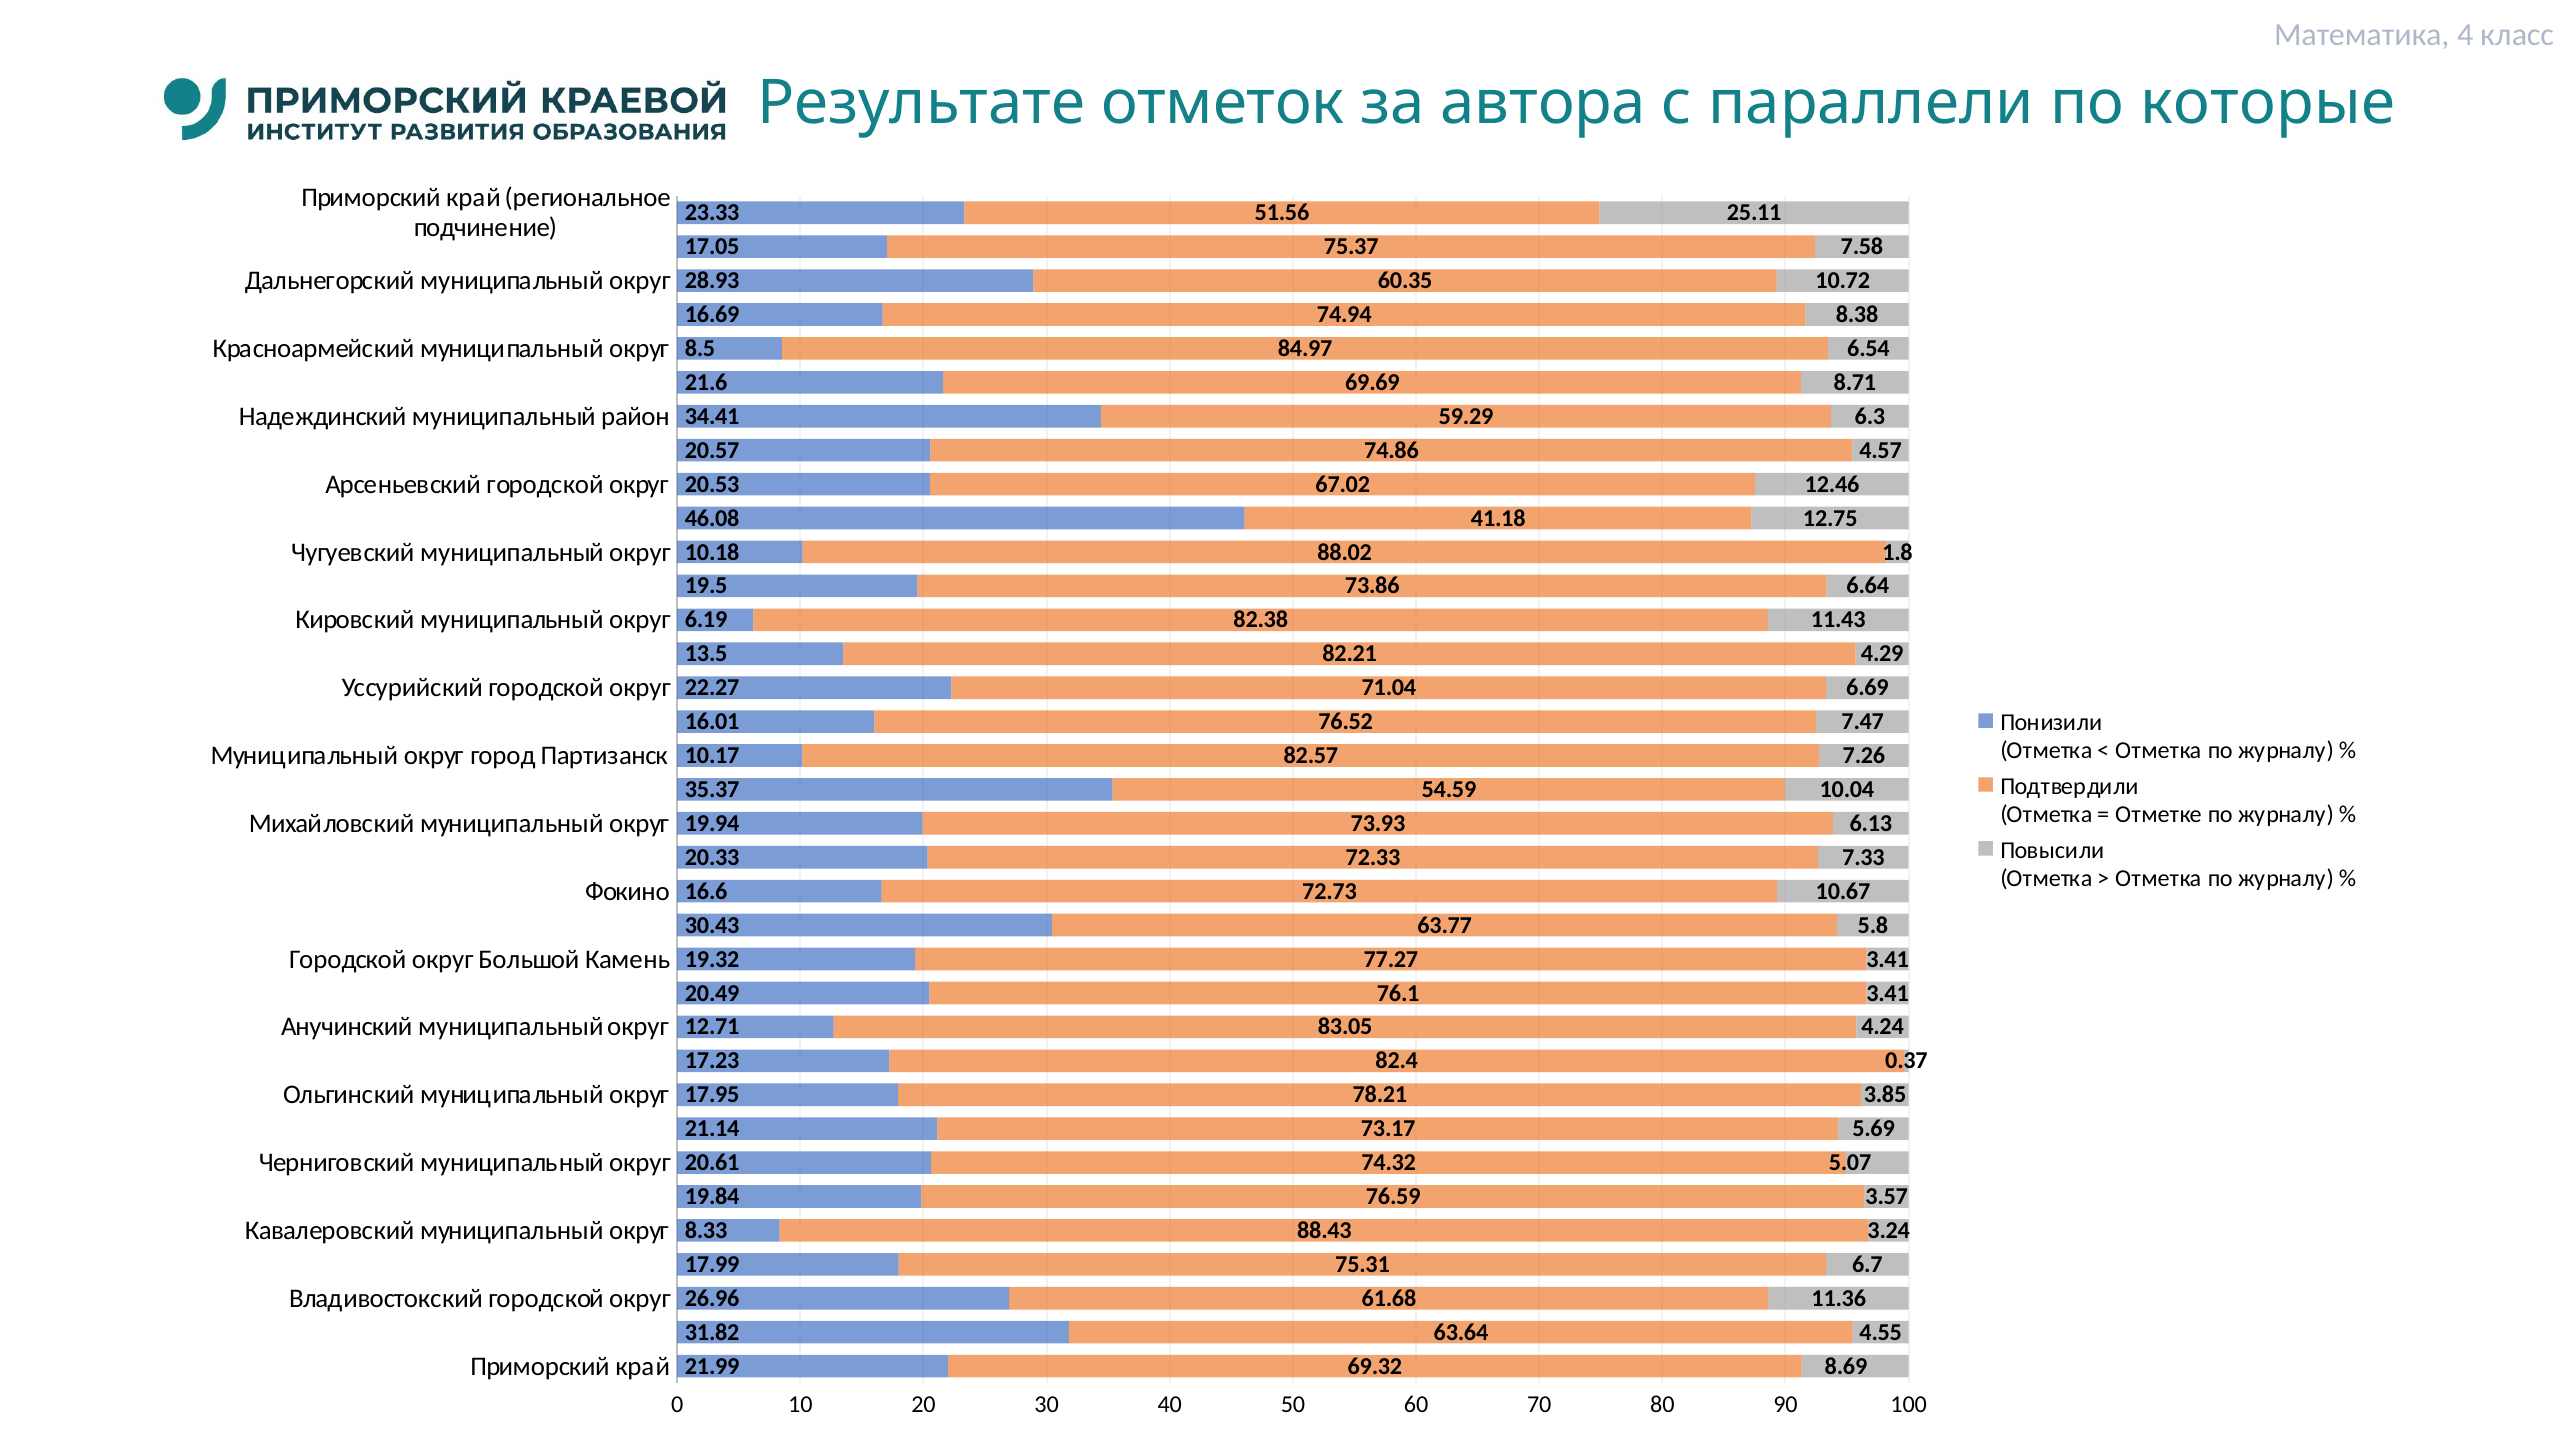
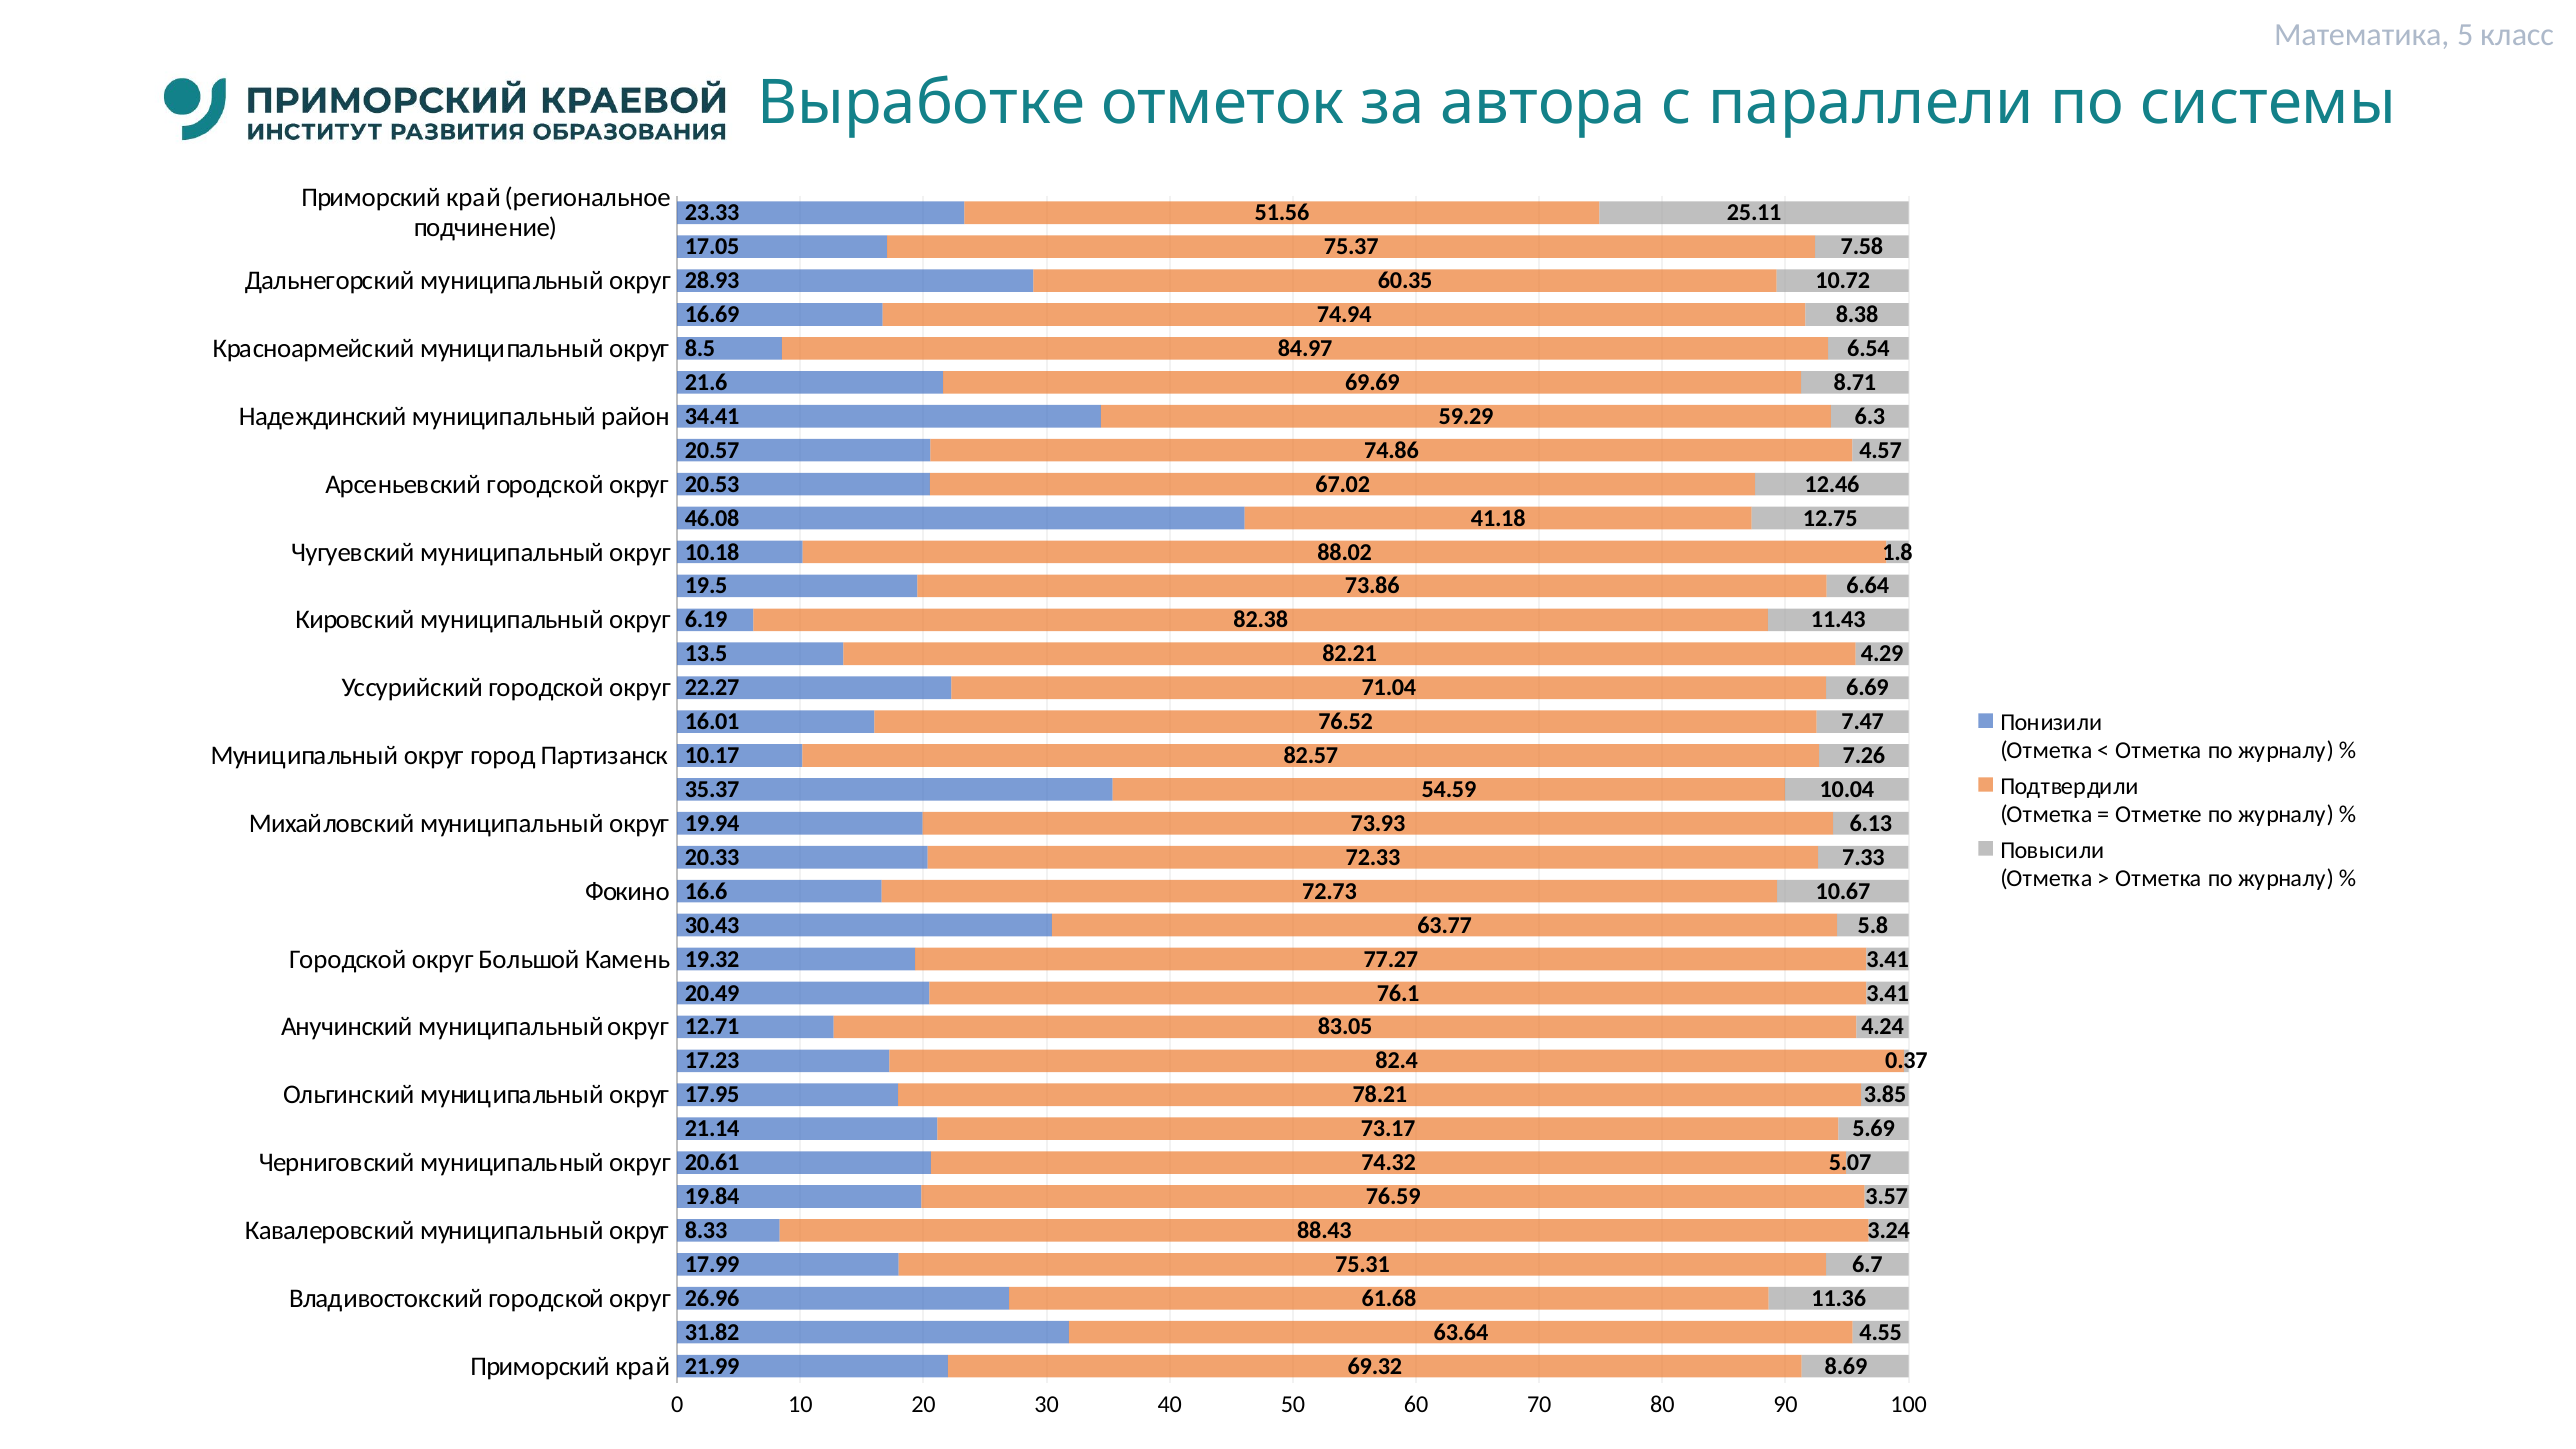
4: 4 -> 5
Результате: Результате -> Выработке
которые: которые -> системы
